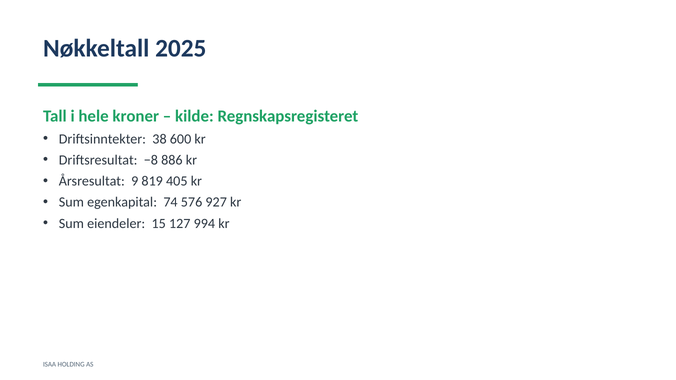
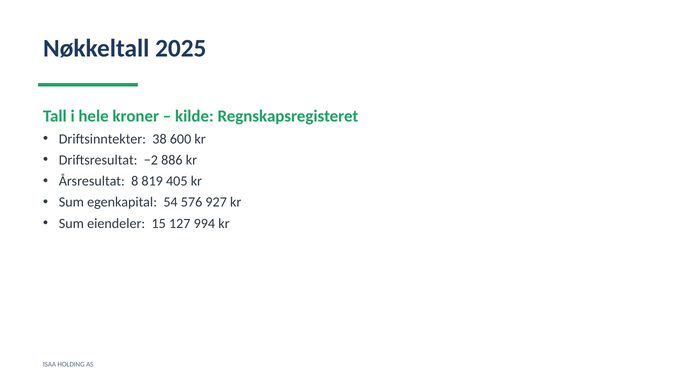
−8: −8 -> −2
9: 9 -> 8
74: 74 -> 54
